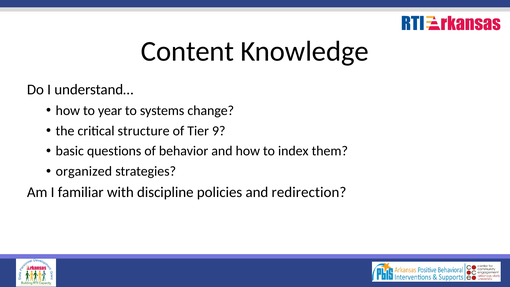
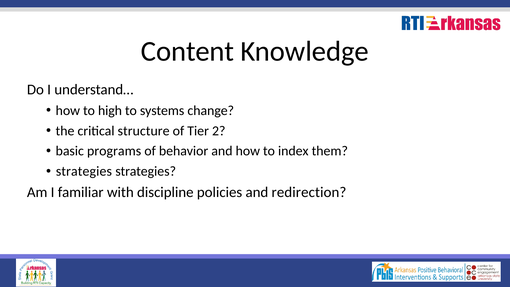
year: year -> high
9: 9 -> 2
questions: questions -> programs
organized at (84, 171): organized -> strategies
